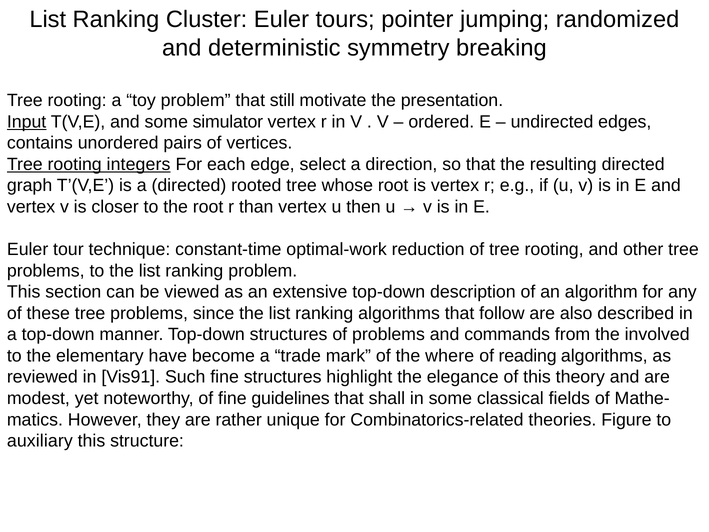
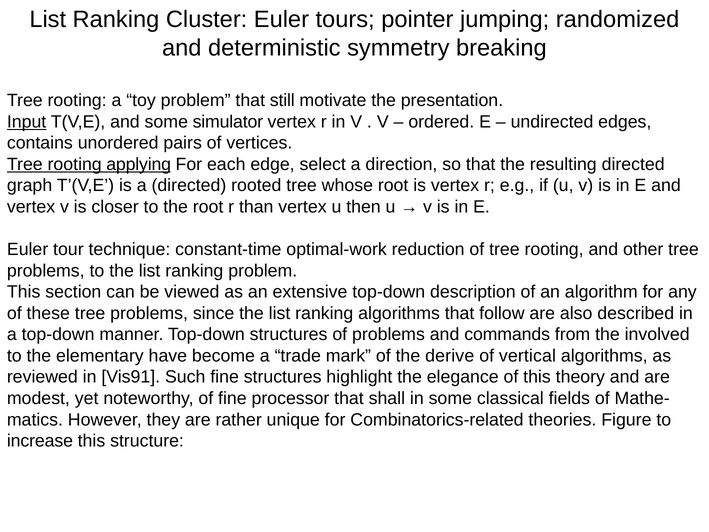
integers: integers -> applying
where: where -> derive
reading: reading -> vertical
guidelines: guidelines -> processor
auxiliary: auxiliary -> increase
